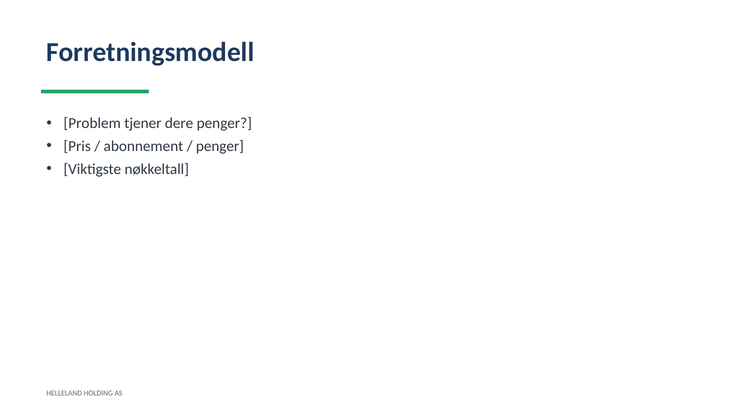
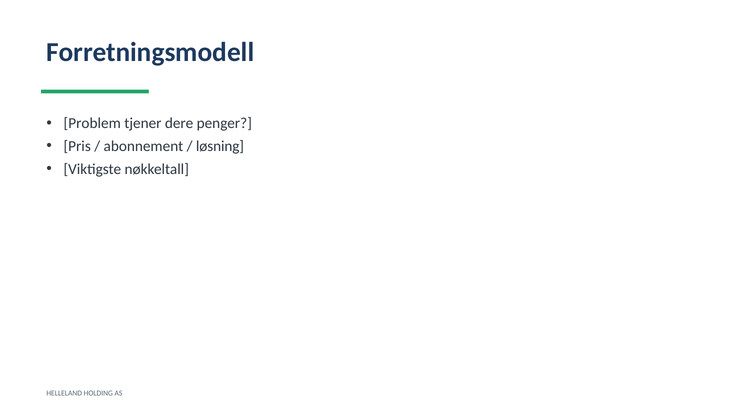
penger at (220, 146): penger -> løsning
